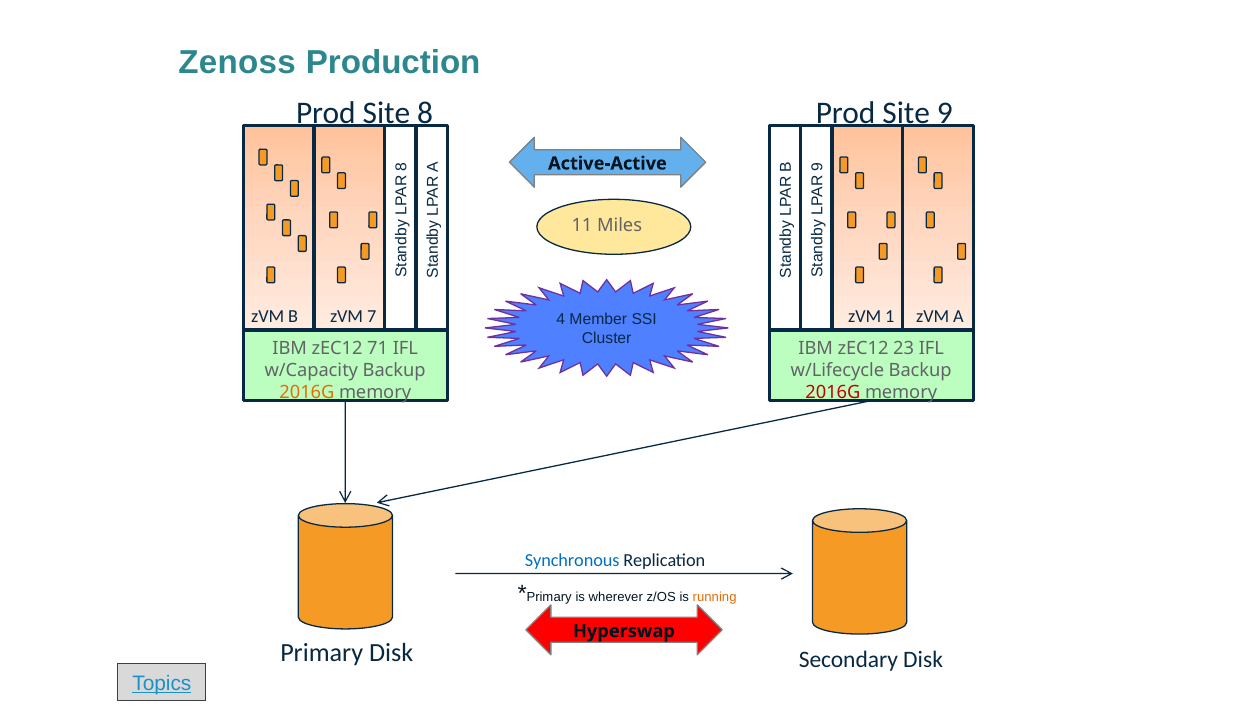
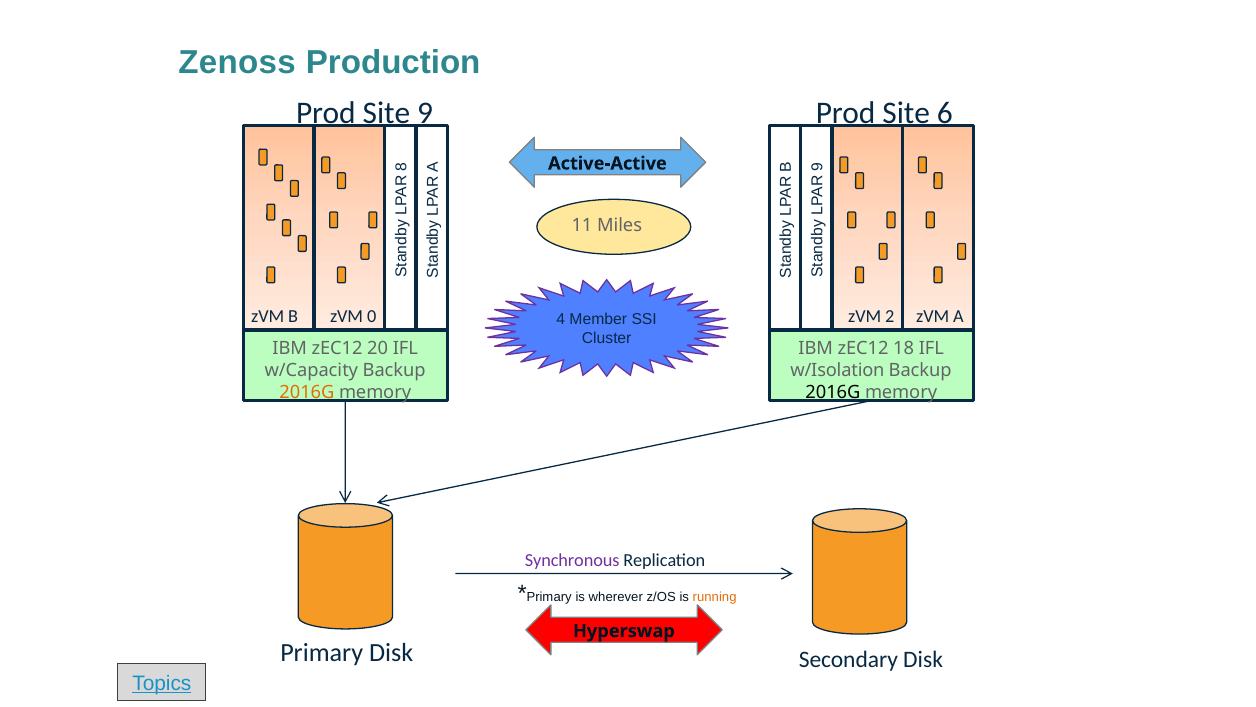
Site 9: 9 -> 6
Site 8: 8 -> 9
7: 7 -> 0
1: 1 -> 2
71: 71 -> 20
23: 23 -> 18
w/Lifecycle: w/Lifecycle -> w/Isolation
2016G at (833, 392) colour: red -> black
Synchronous colour: blue -> purple
